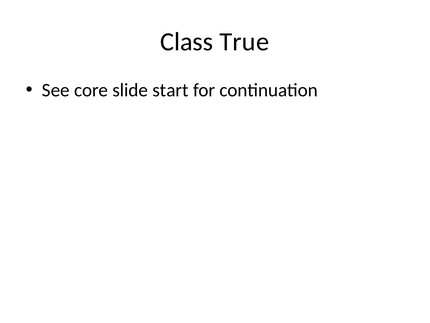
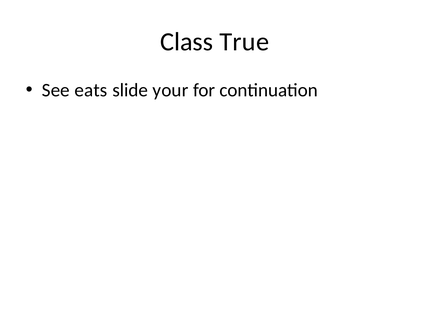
core: core -> eats
start: start -> your
